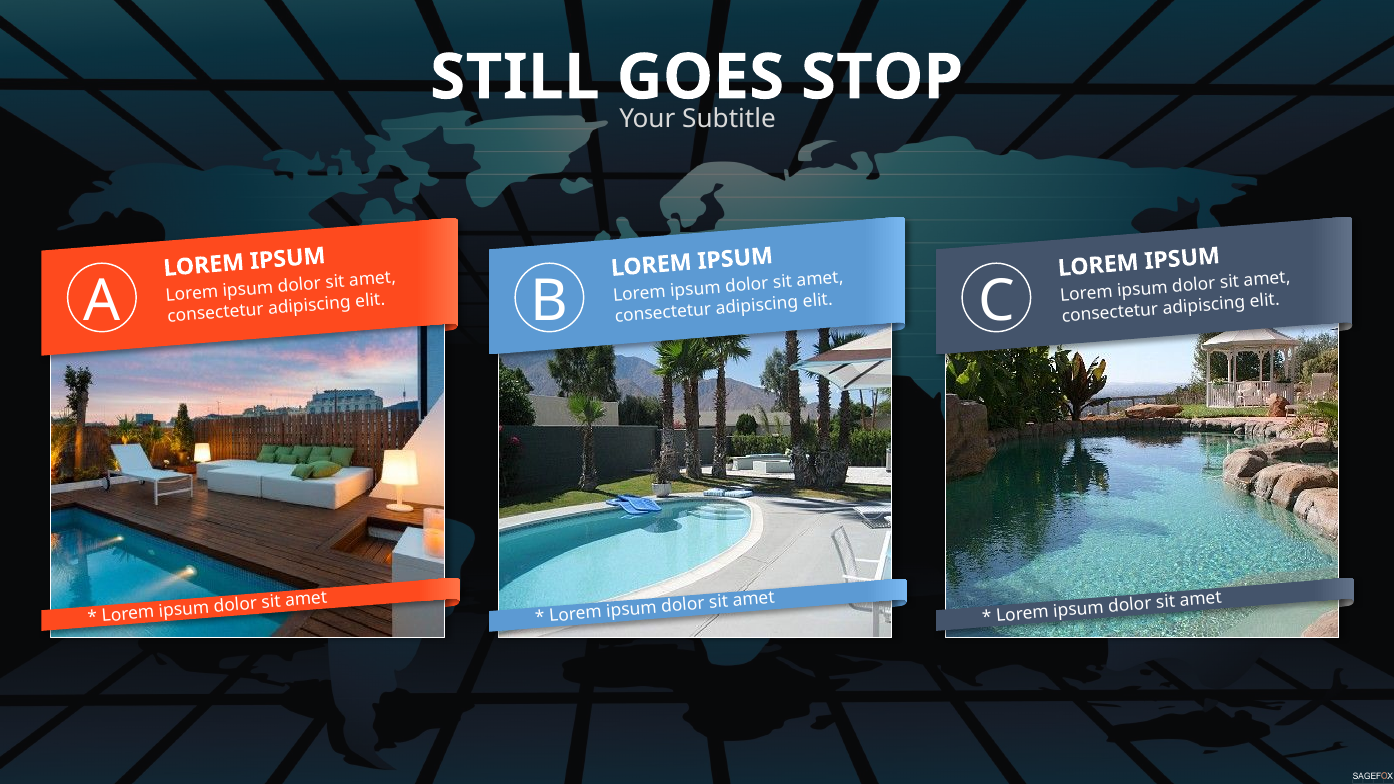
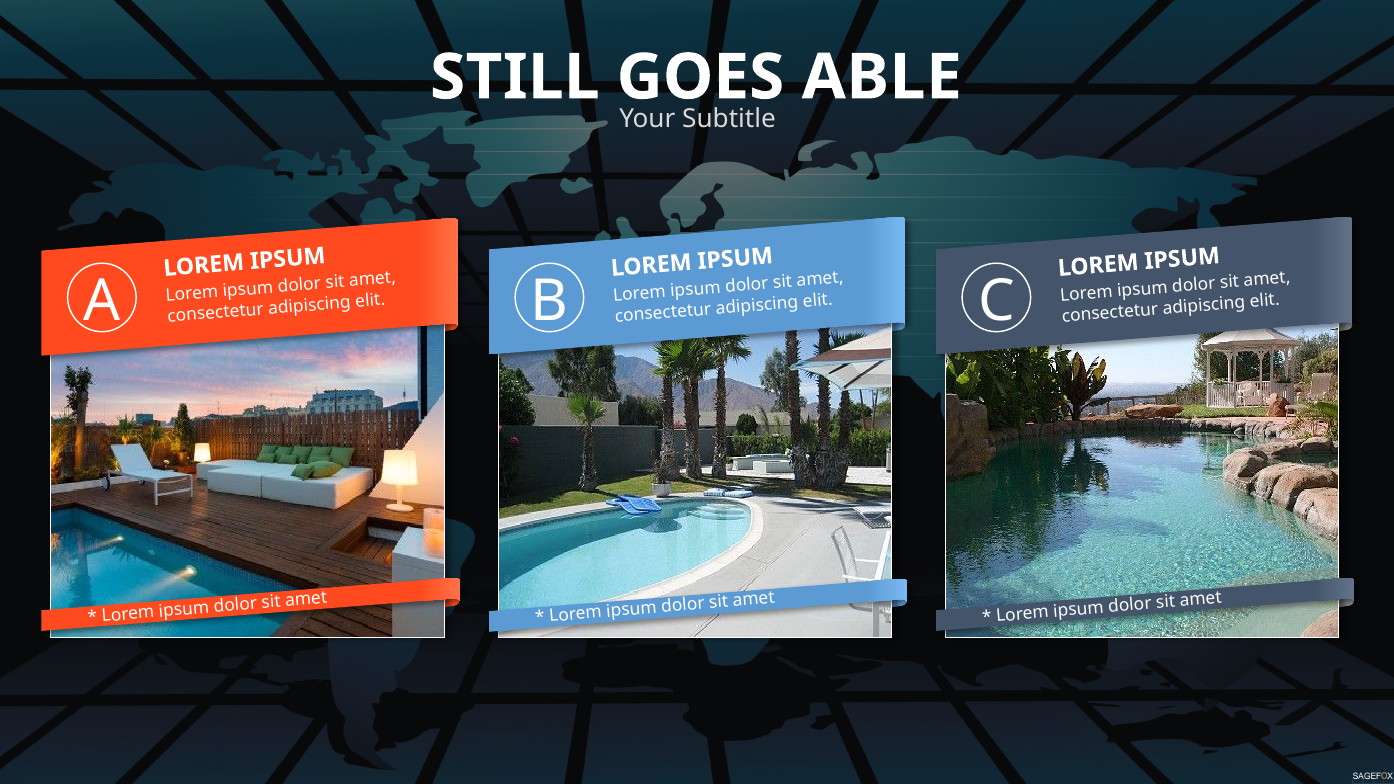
STOP: STOP -> ABLE
